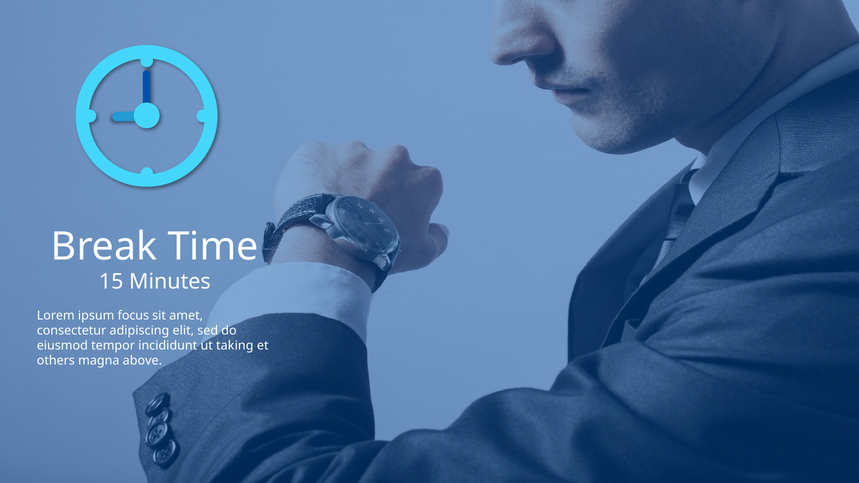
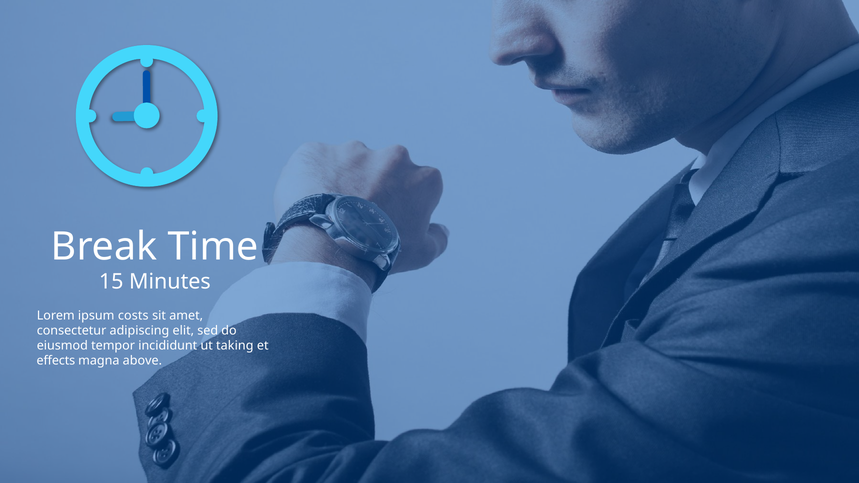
focus: focus -> costs
others: others -> effects
